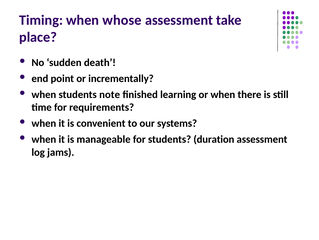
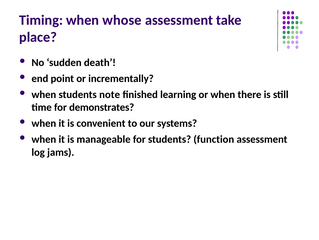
requirements: requirements -> demonstrates
duration: duration -> function
